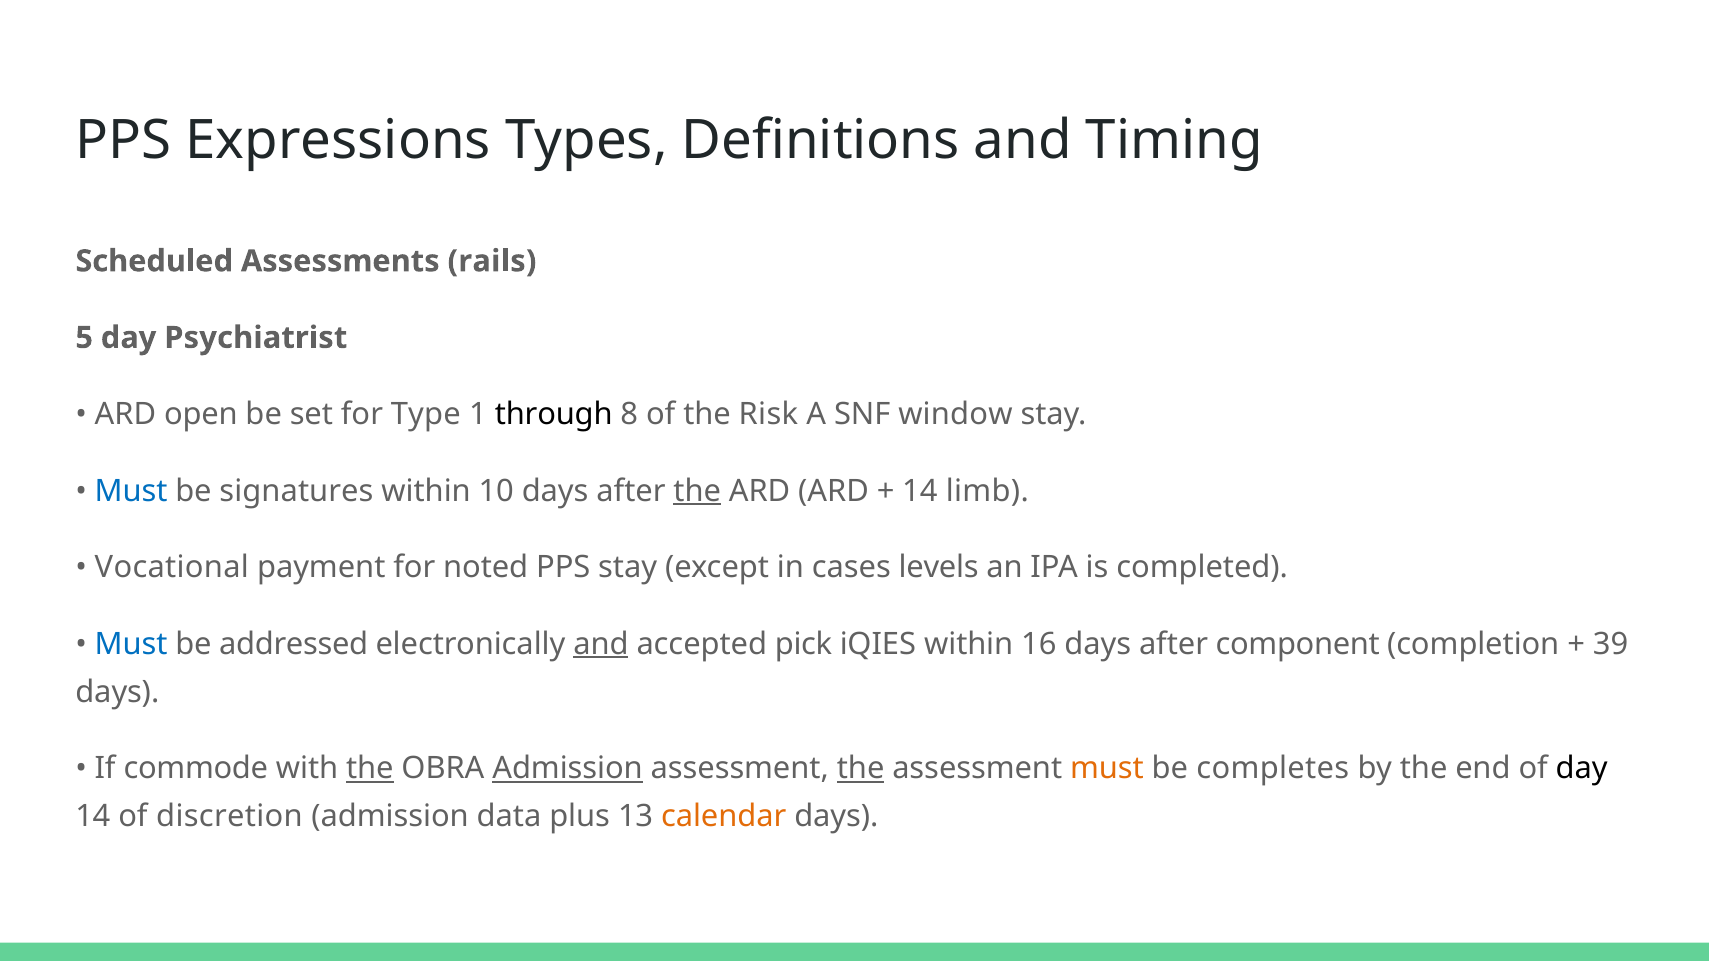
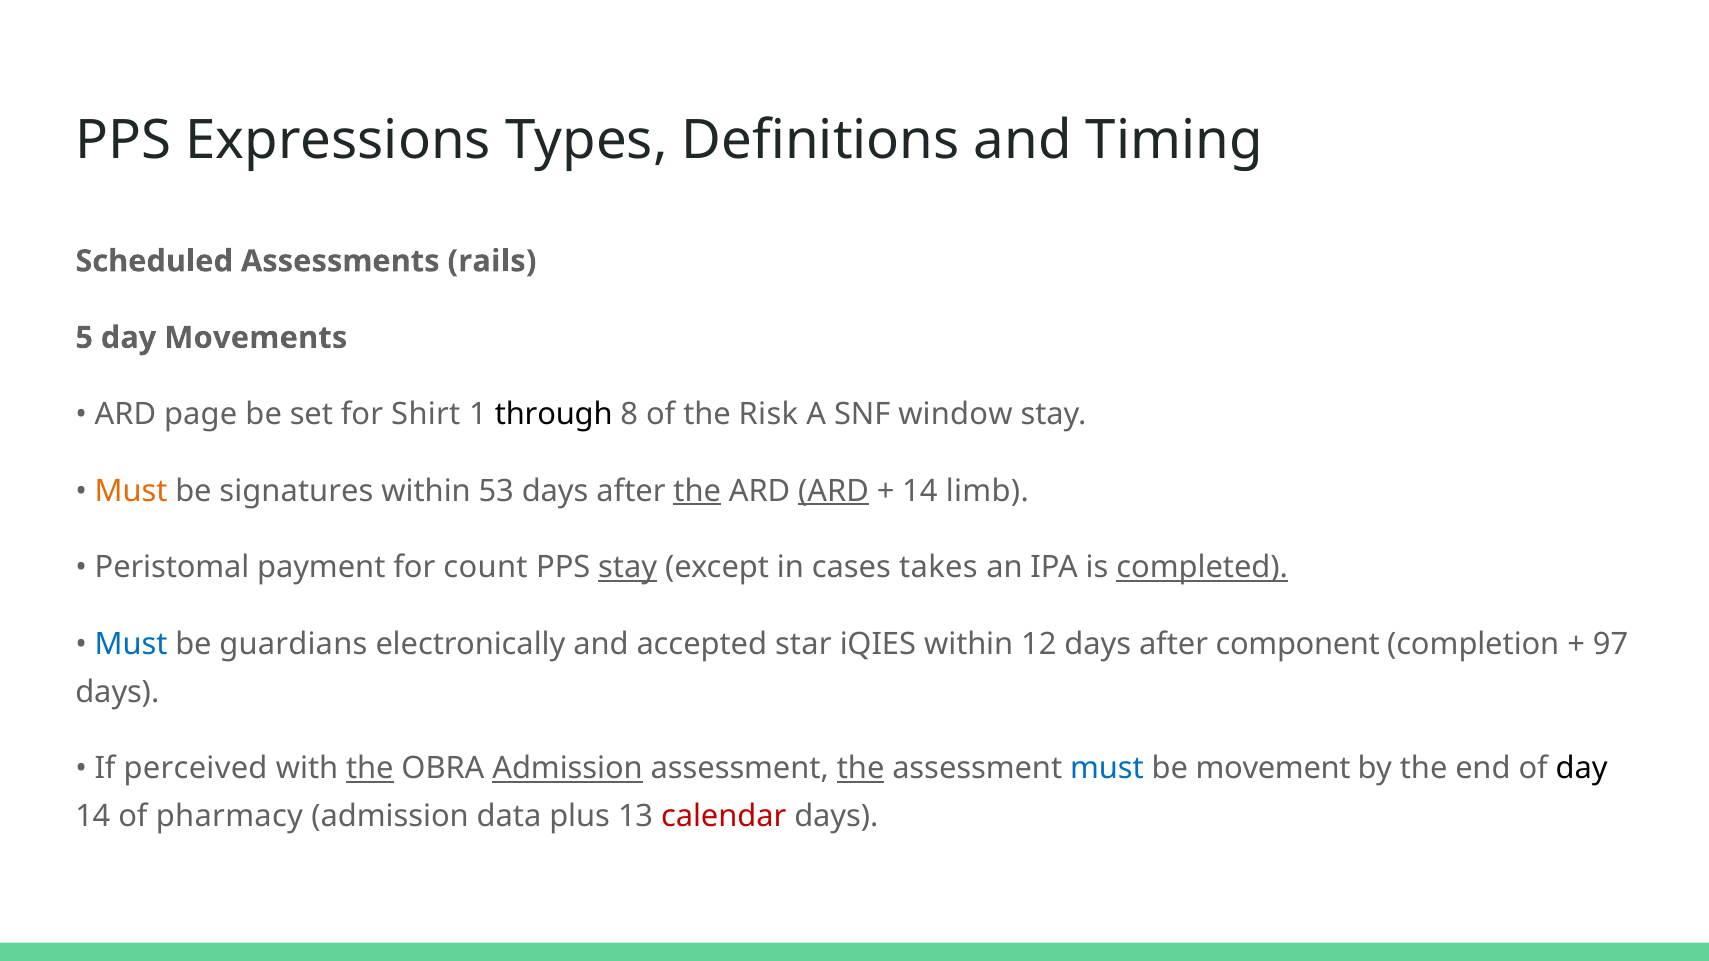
Psychiatrist: Psychiatrist -> Movements
open: open -> page
Type: Type -> Shirt
Must at (131, 491) colour: blue -> orange
10: 10 -> 53
ARD at (834, 491) underline: none -> present
Vocational: Vocational -> Peristomal
noted: noted -> count
stay at (628, 568) underline: none -> present
levels: levels -> takes
completed underline: none -> present
addressed: addressed -> guardians
and at (601, 644) underline: present -> none
pick: pick -> star
16: 16 -> 12
39: 39 -> 97
commode: commode -> perceived
must at (1107, 769) colour: orange -> blue
completes: completes -> movement
discretion: discretion -> pharmacy
calendar colour: orange -> red
